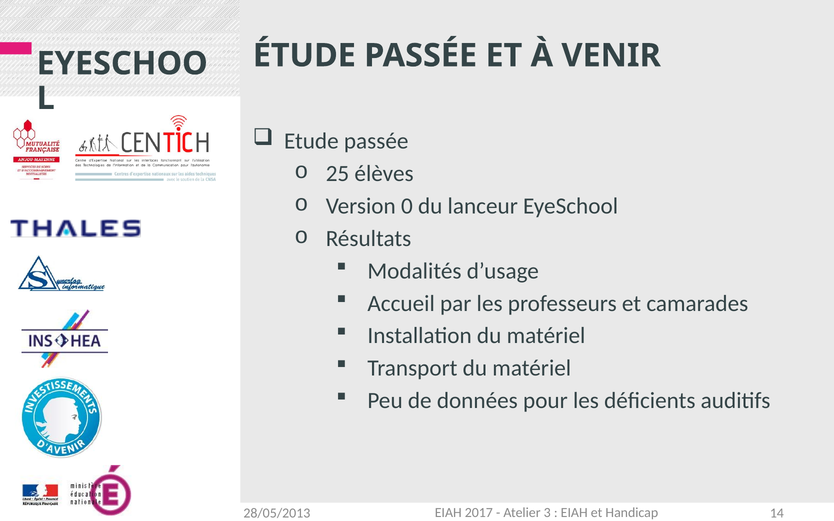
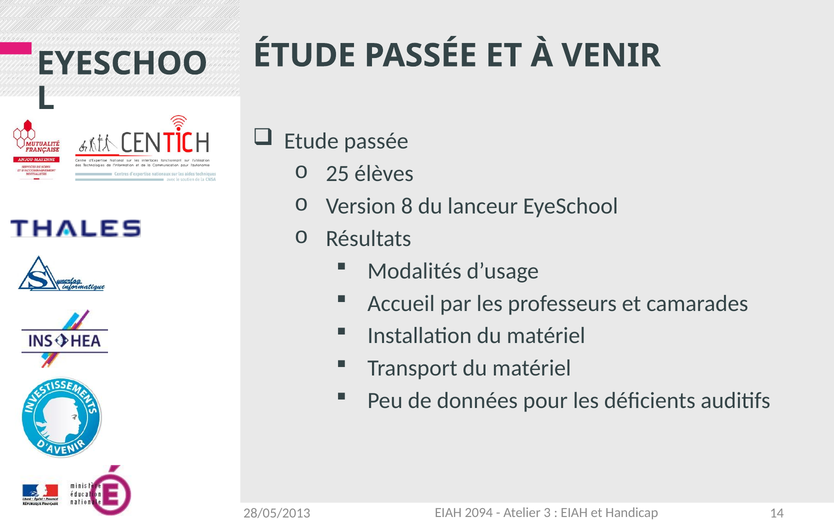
0: 0 -> 8
2017: 2017 -> 2094
